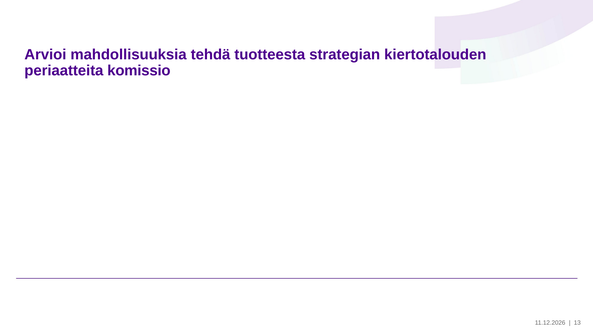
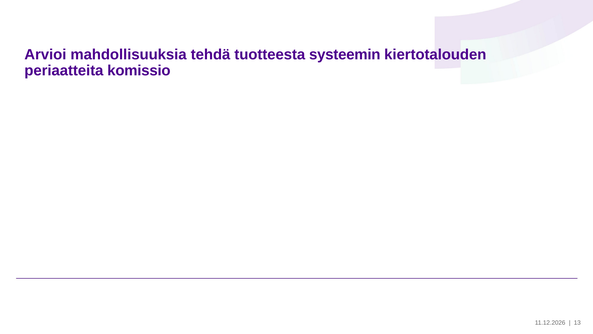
strategian: strategian -> systeemin
